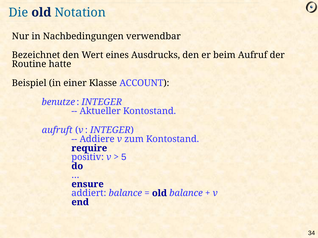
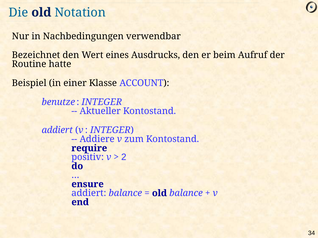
aufruft at (57, 130): aufruft -> addiert
5: 5 -> 2
